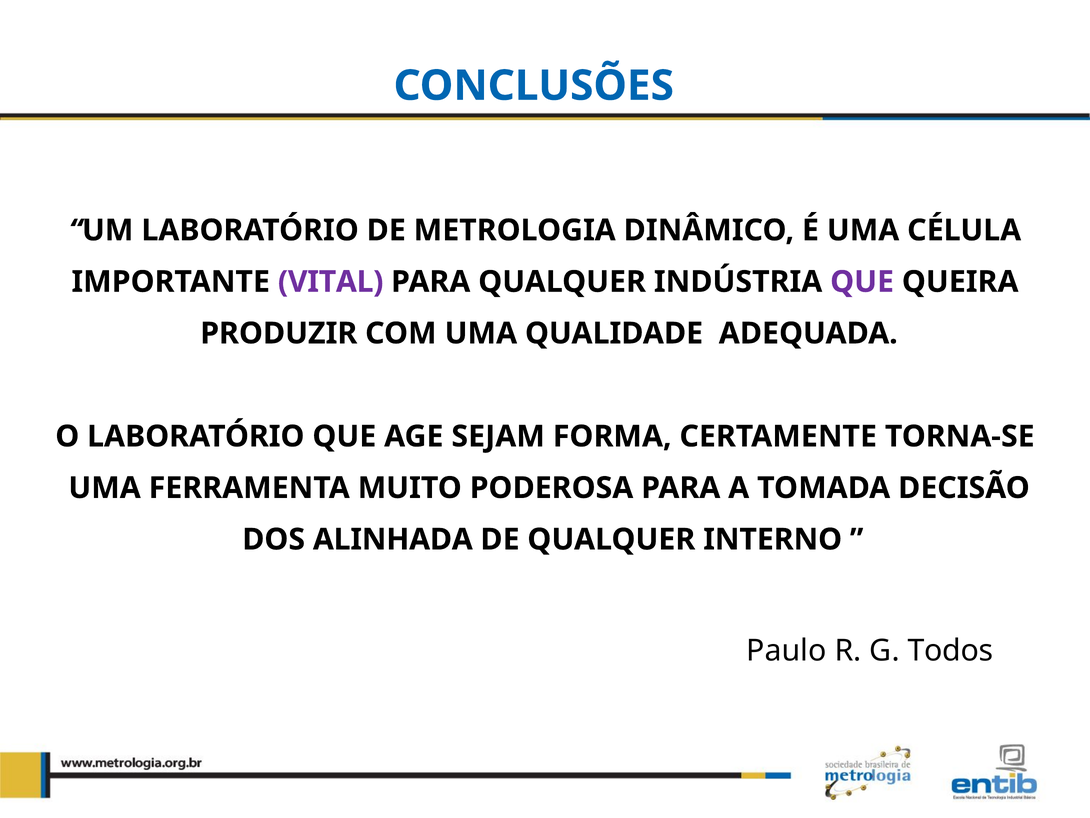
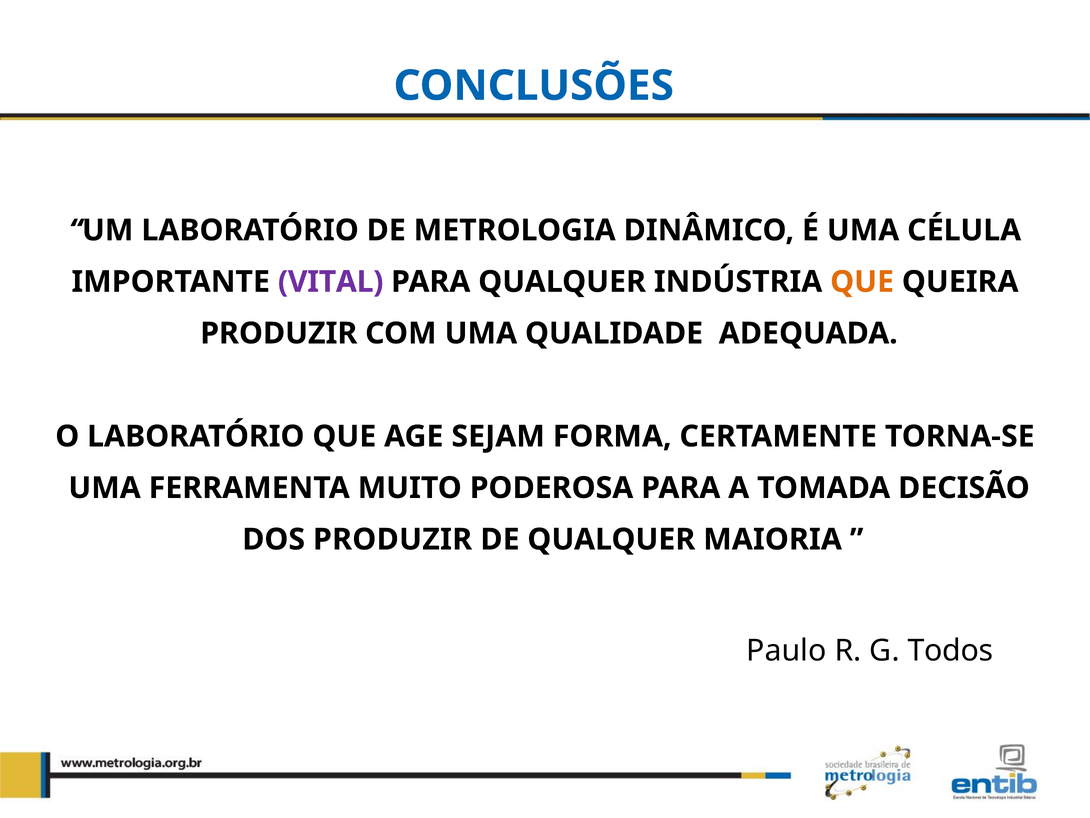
QUE at (862, 282) colour: purple -> orange
DOS ALINHADA: ALINHADA -> PRODUZIR
INTERNO: INTERNO -> MAIORIA
